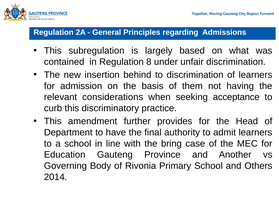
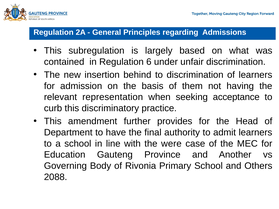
8: 8 -> 6
considerations: considerations -> representation
bring: bring -> were
2014: 2014 -> 2088
